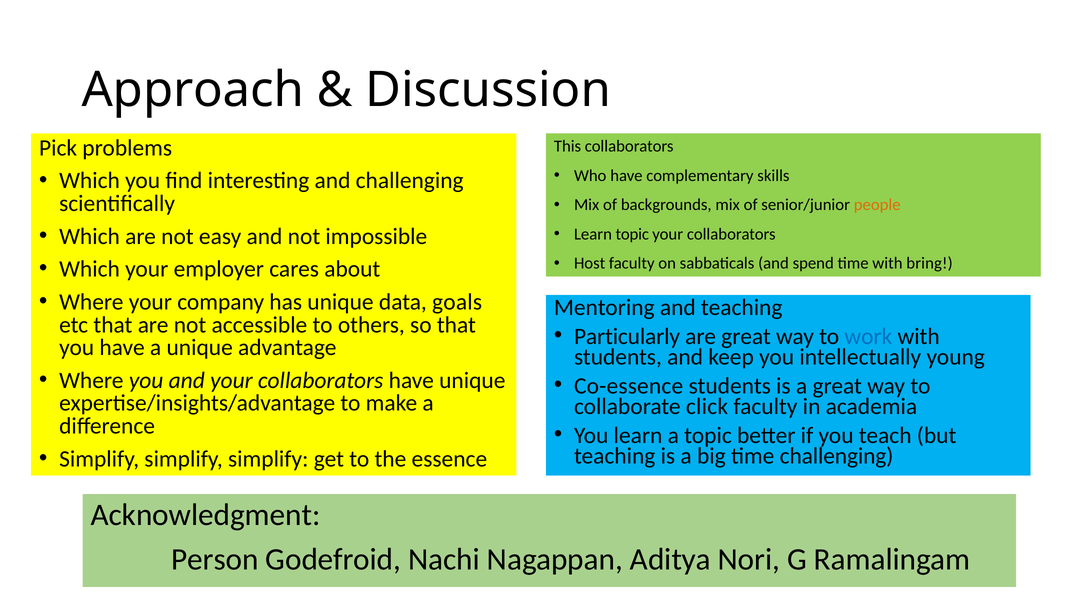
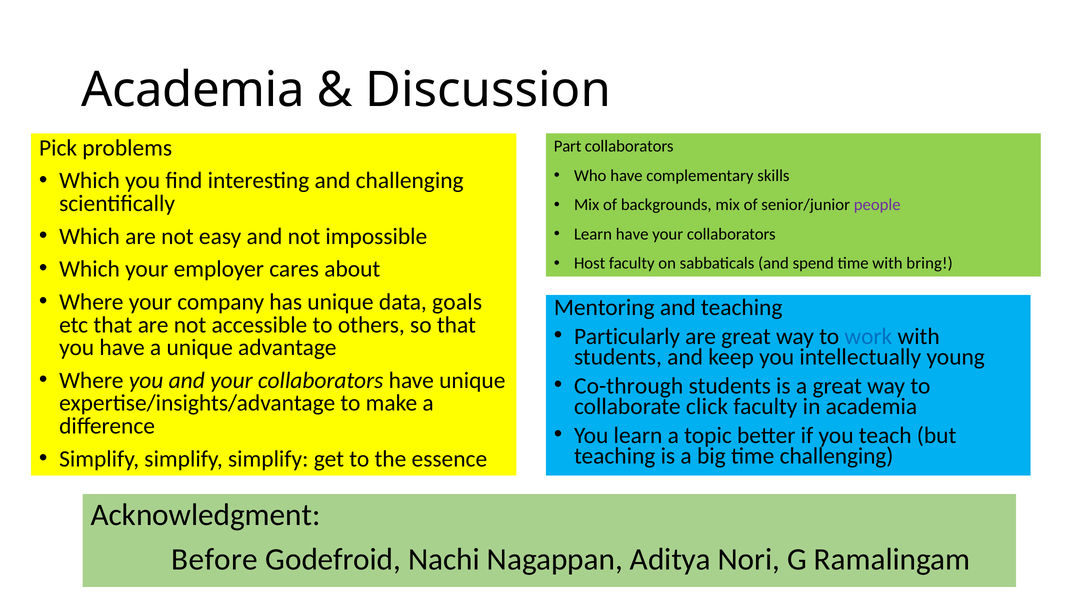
Approach at (193, 90): Approach -> Academia
This: This -> Part
people colour: orange -> purple
Learn topic: topic -> have
Co-essence: Co-essence -> Co-through
Person: Person -> Before
